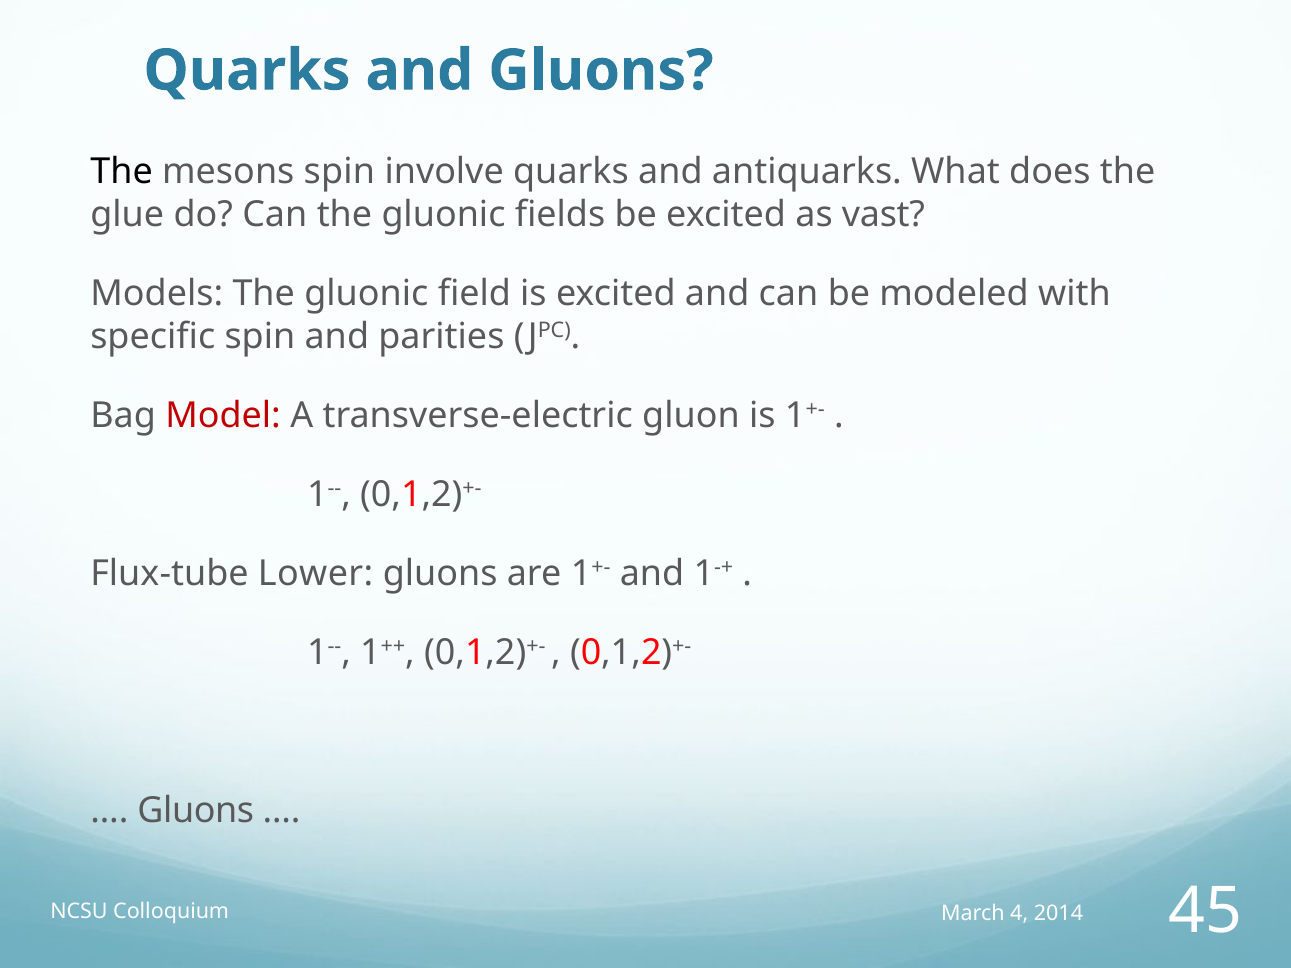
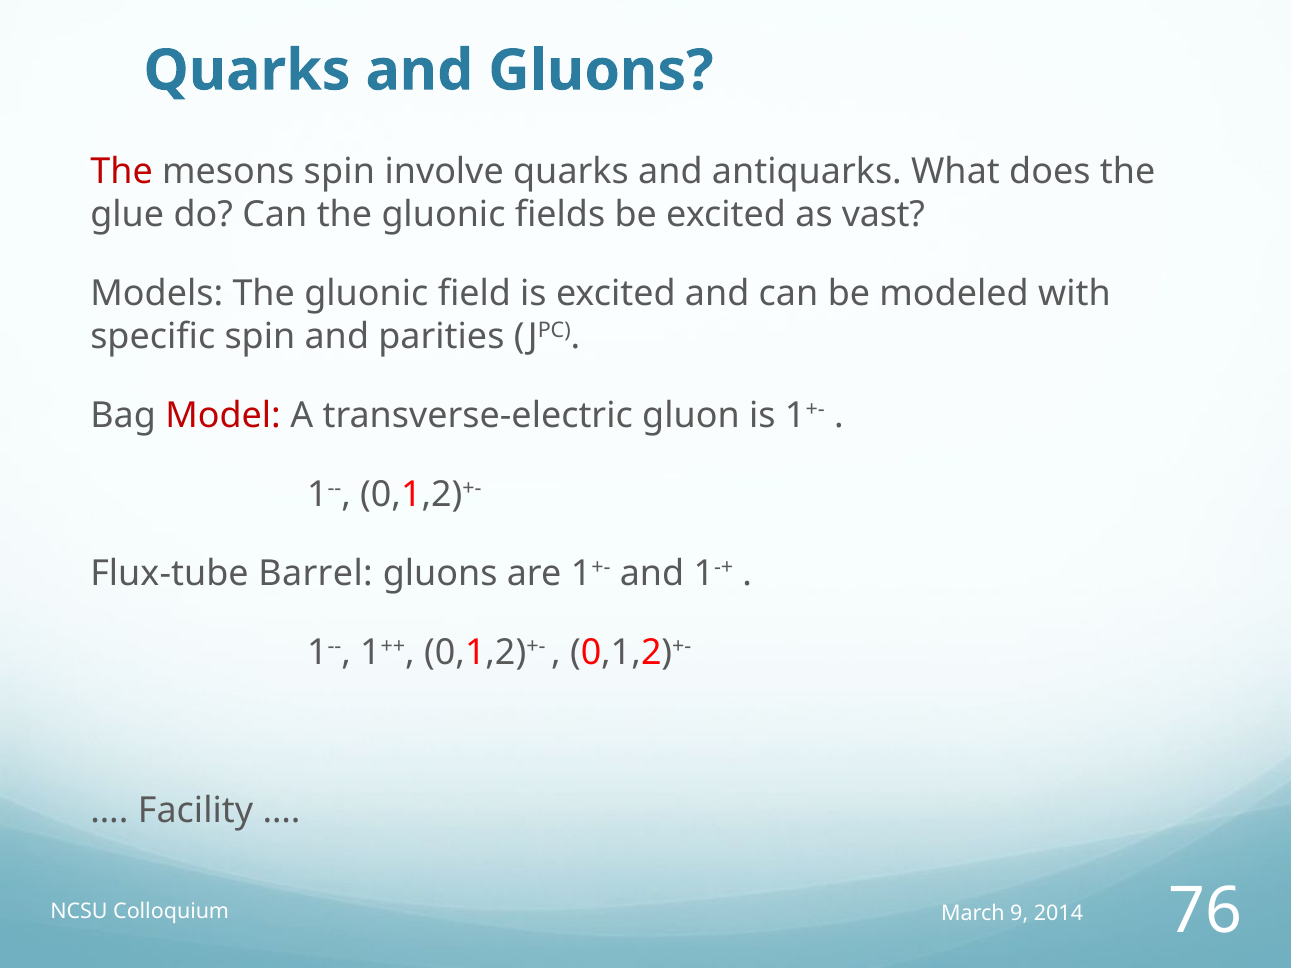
The at (122, 172) colour: black -> red
Lower: Lower -> Barrel
Gluons at (196, 811): Gluons -> Facility
45: 45 -> 76
4: 4 -> 9
